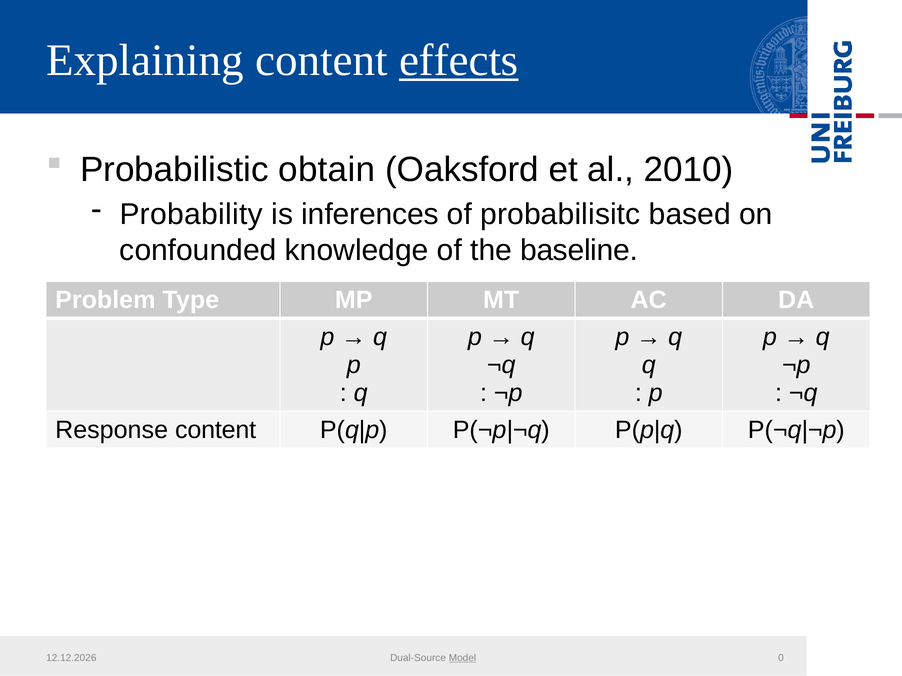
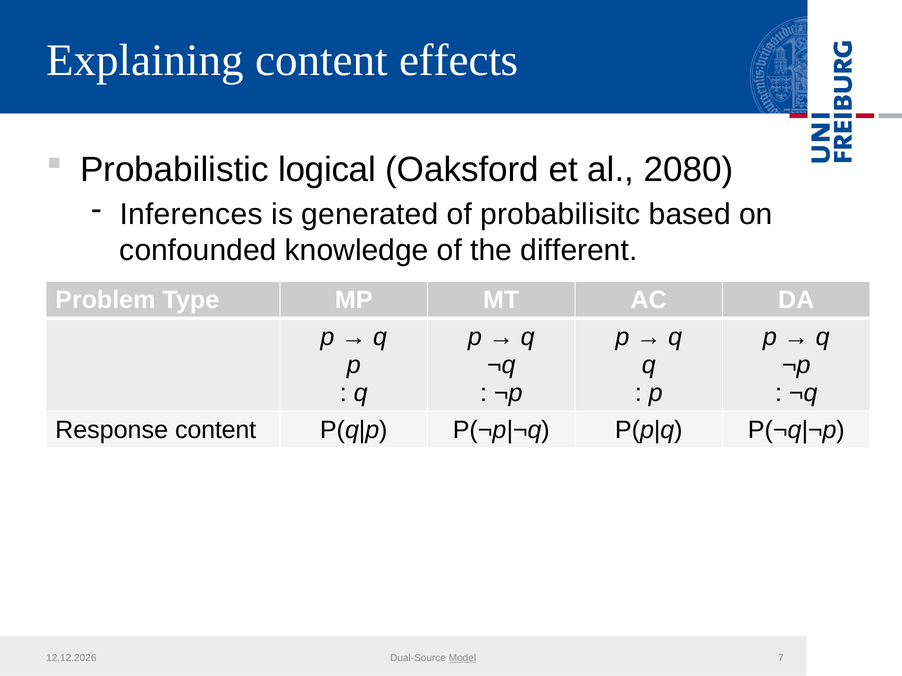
effects underline: present -> none
obtain: obtain -> logical
2010: 2010 -> 2080
Probability: Probability -> Inferences
inferences: inferences -> generated
baseline: baseline -> different
0: 0 -> 7
